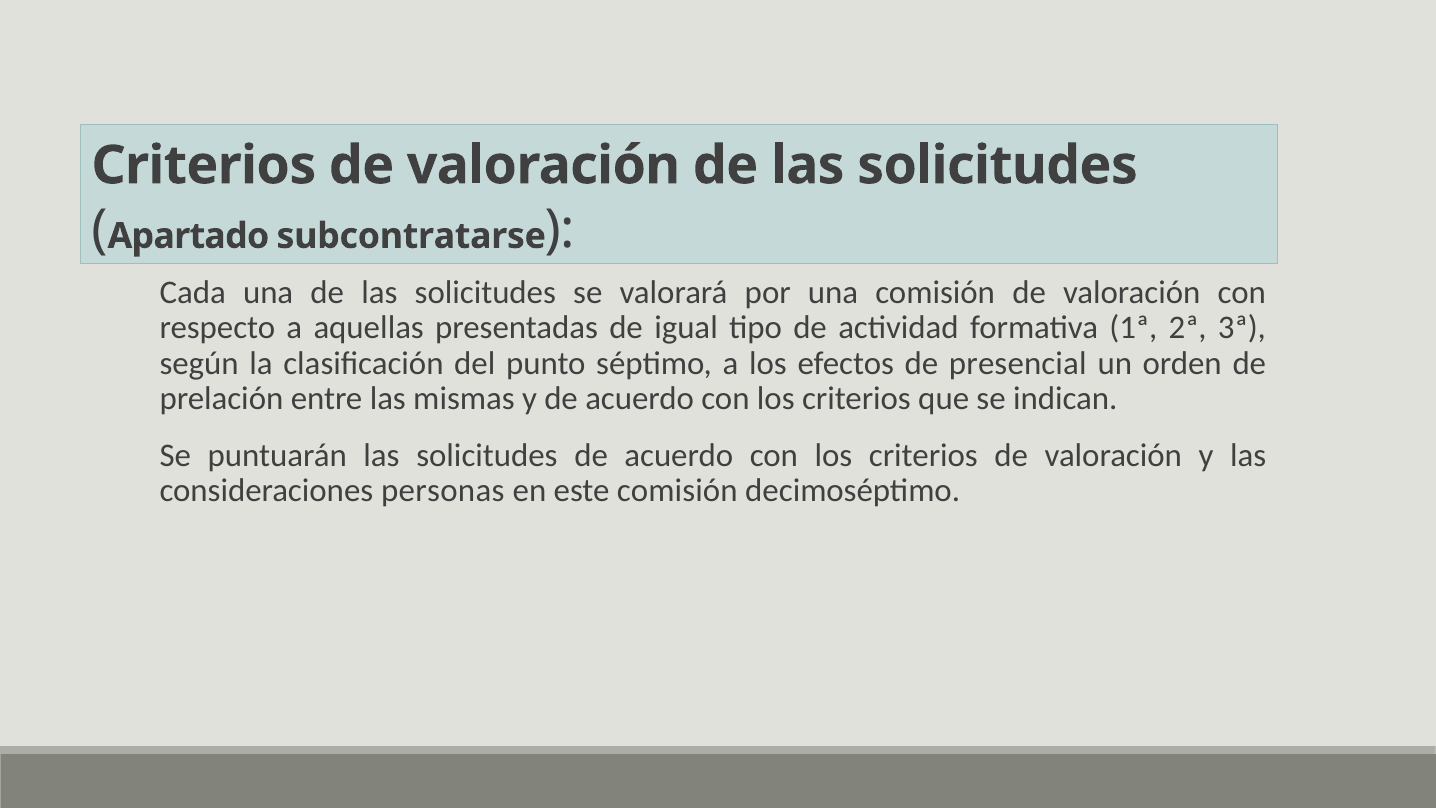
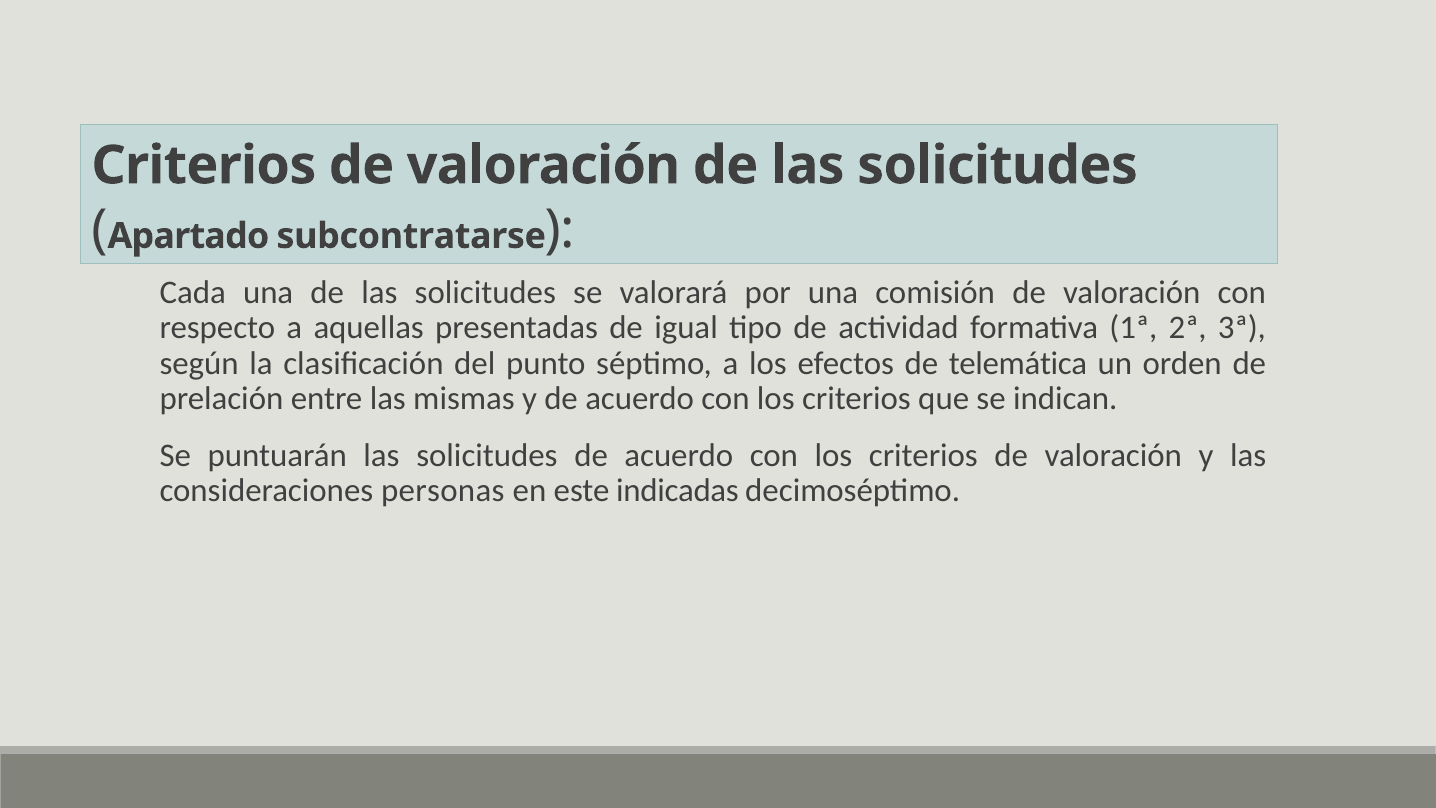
presencial: presencial -> telemática
este comisión: comisión -> indicadas
